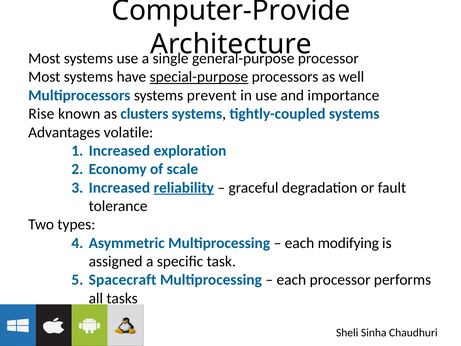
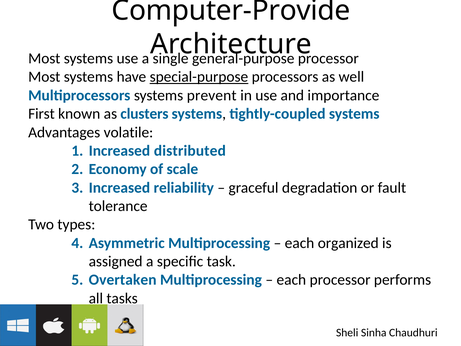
Rise: Rise -> First
exploration: exploration -> distributed
reliability underline: present -> none
modifying: modifying -> organized
Spacecraft: Spacecraft -> Overtaken
